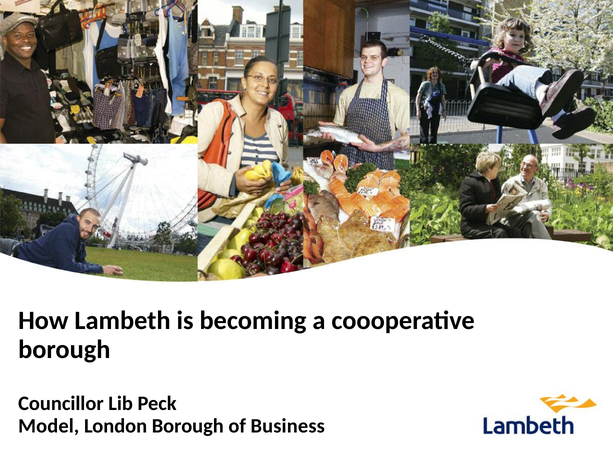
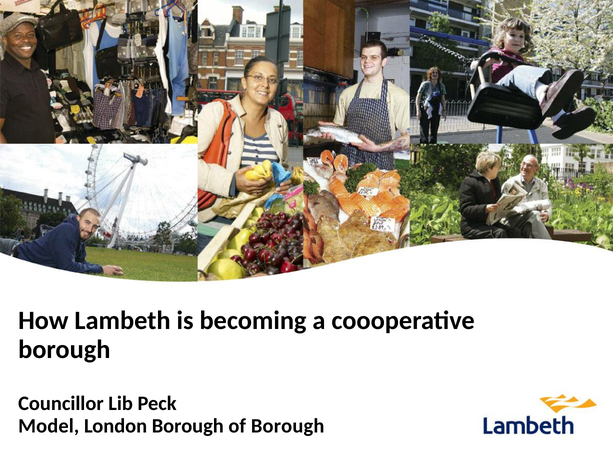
of Business: Business -> Borough
